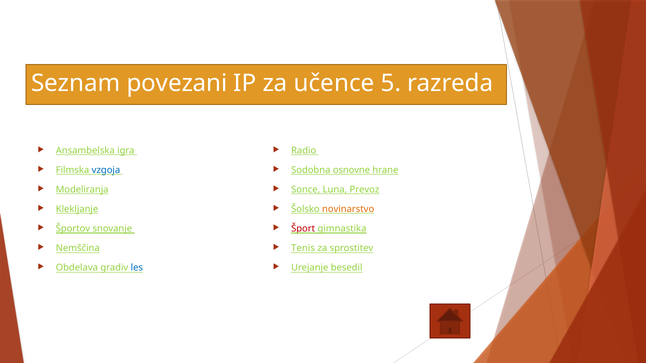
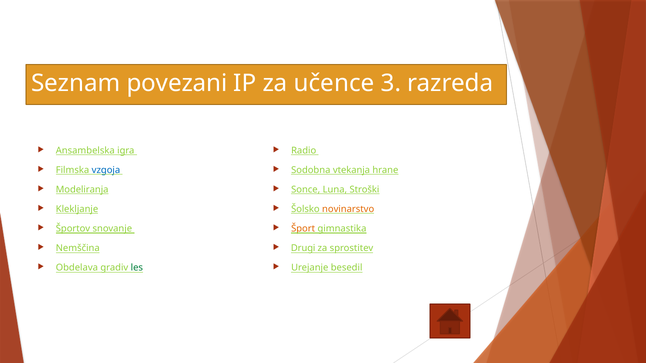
5: 5 -> 3
osnovne: osnovne -> vtekanja
Prevoz: Prevoz -> Stroški
Šport colour: red -> orange
Tenis: Tenis -> Drugi
les colour: blue -> green
